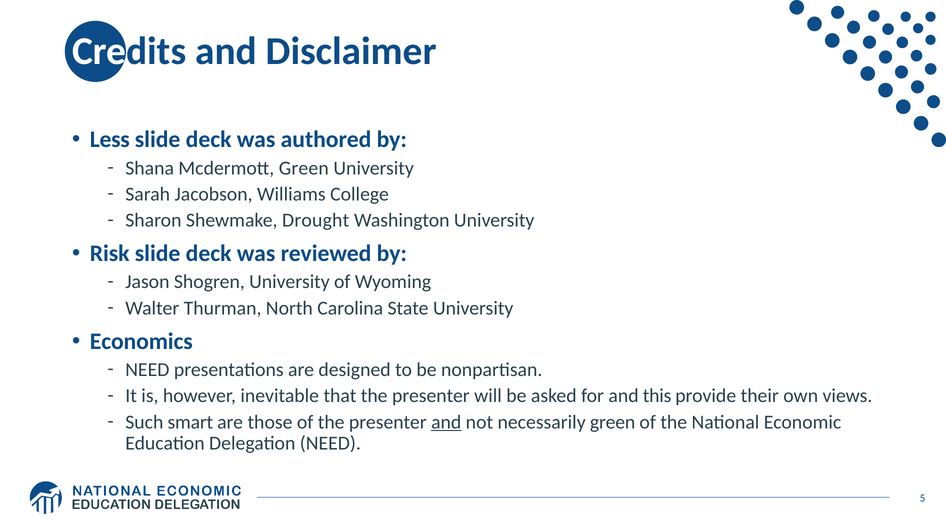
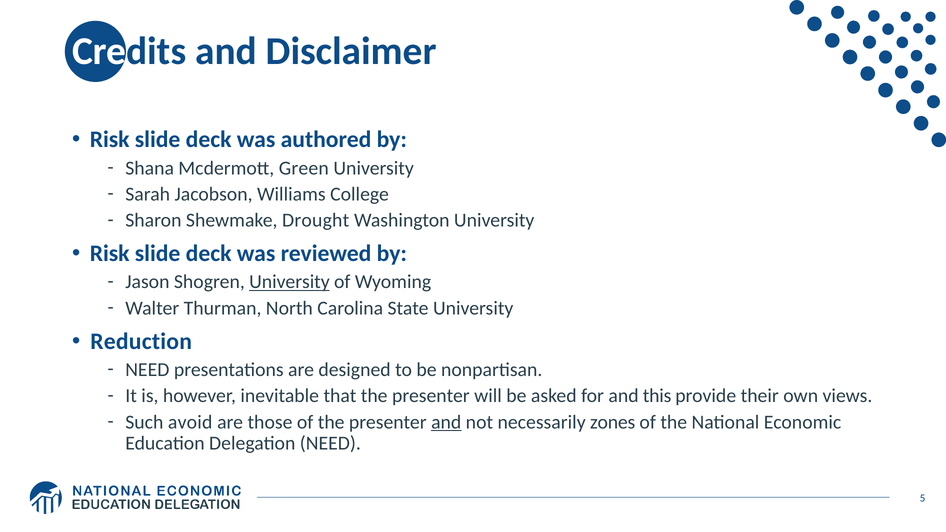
Less at (110, 140): Less -> Risk
University at (289, 282) underline: none -> present
Economics: Economics -> Reduction
smart: smart -> avoid
necessarily green: green -> zones
